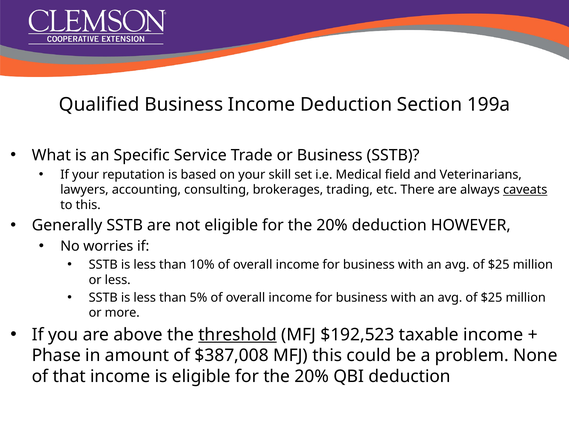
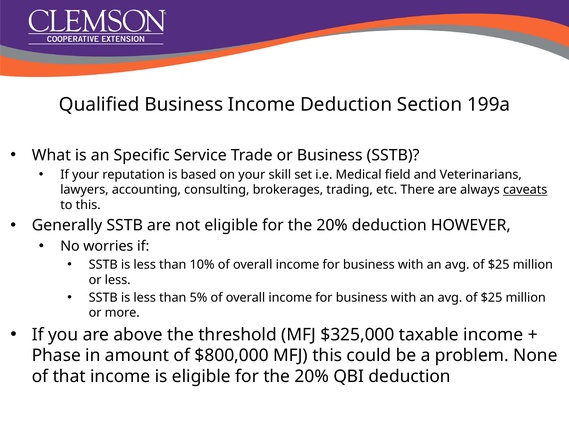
threshold underline: present -> none
$192,523: $192,523 -> $325,000
$387,008: $387,008 -> $800,000
